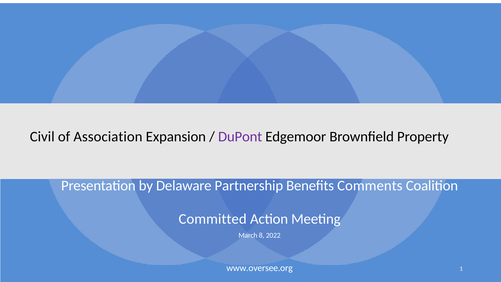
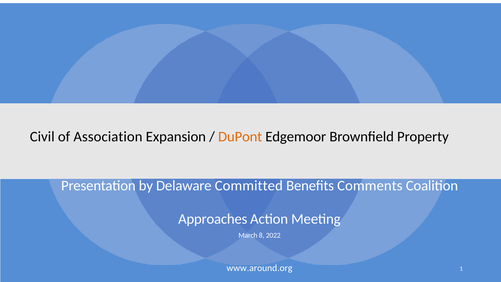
DuPont colour: purple -> orange
Partnership: Partnership -> Committed
Committed: Committed -> Approaches
www.oversee.org: www.oversee.org -> www.around.org
